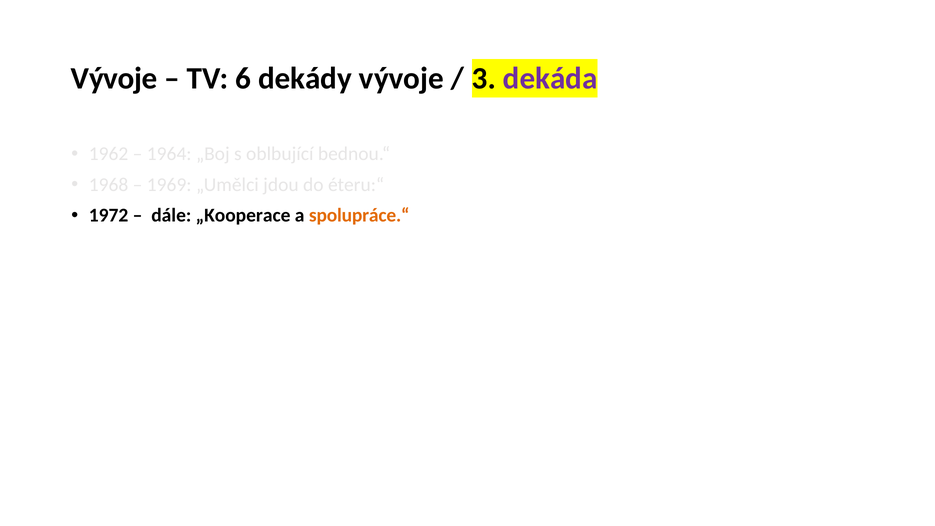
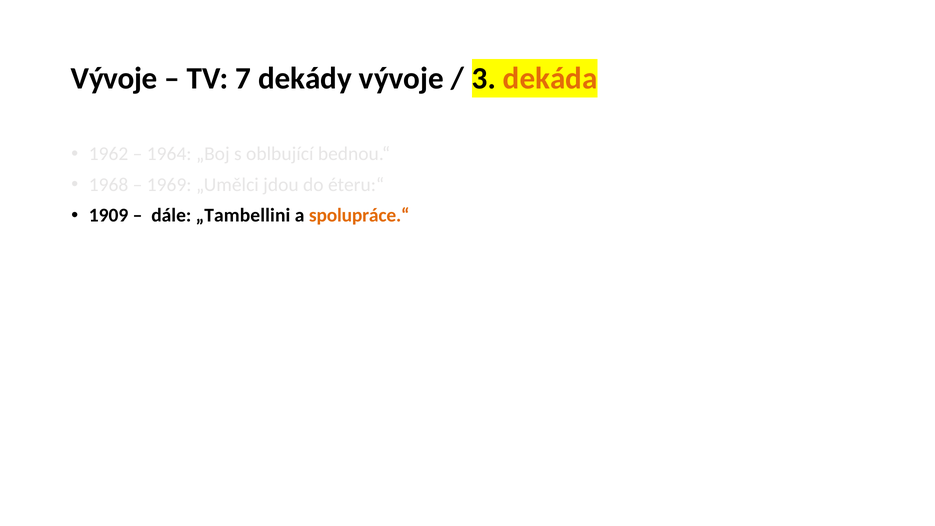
6: 6 -> 7
dekáda colour: purple -> orange
1972: 1972 -> 1909
„Kooperace: „Kooperace -> „Tambellini
